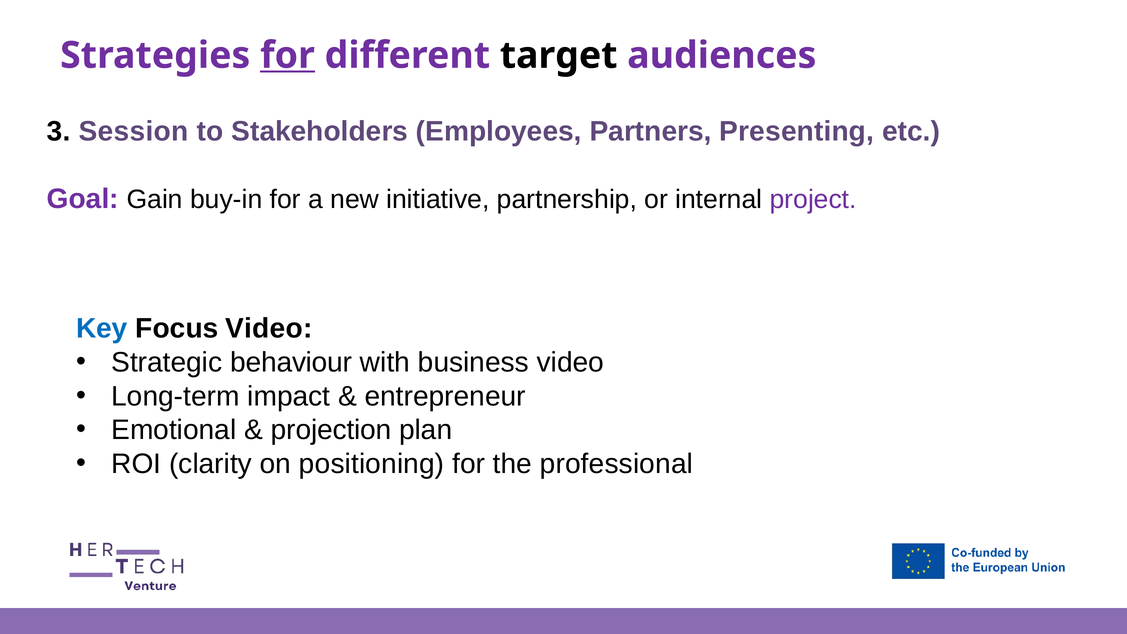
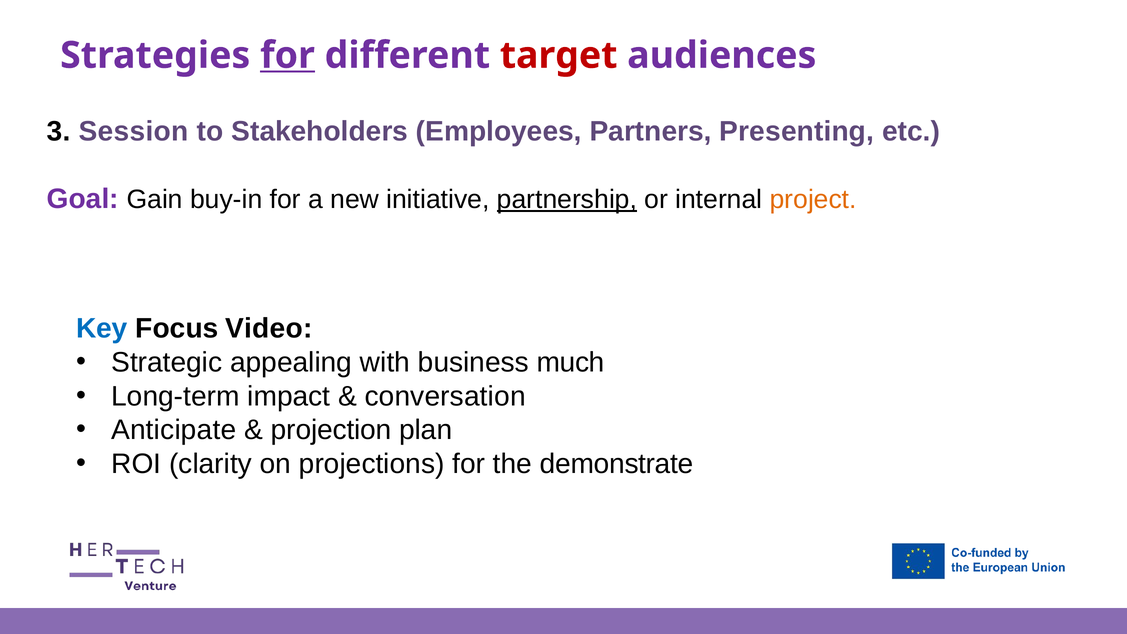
target colour: black -> red
partnership underline: none -> present
project colour: purple -> orange
behaviour: behaviour -> appealing
business video: video -> much
entrepreneur: entrepreneur -> conversation
Emotional: Emotional -> Anticipate
positioning: positioning -> projections
professional: professional -> demonstrate
